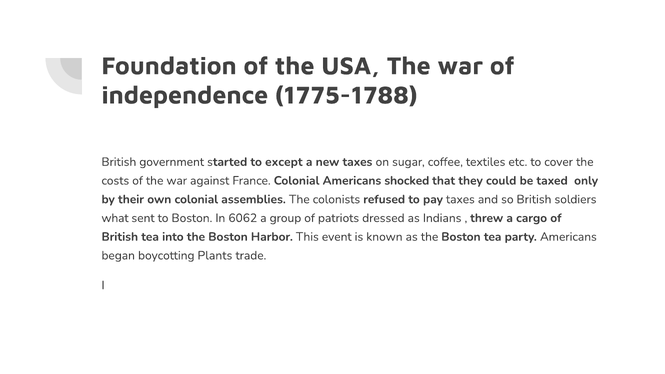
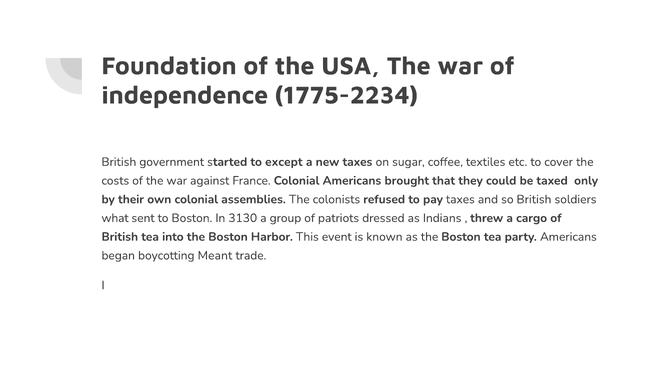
1775-1788: 1775-1788 -> 1775-2234
shocked: shocked -> brought
6062: 6062 -> 3130
Plants: Plants -> Meant
